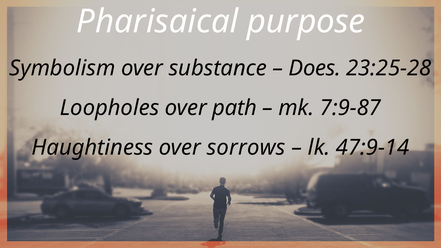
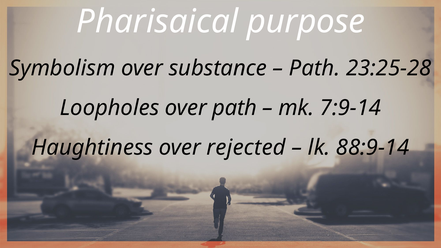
Does at (315, 68): Does -> Path
7:9-87: 7:9-87 -> 7:9-14
sorrows: sorrows -> rejected
47:9-14: 47:9-14 -> 88:9-14
